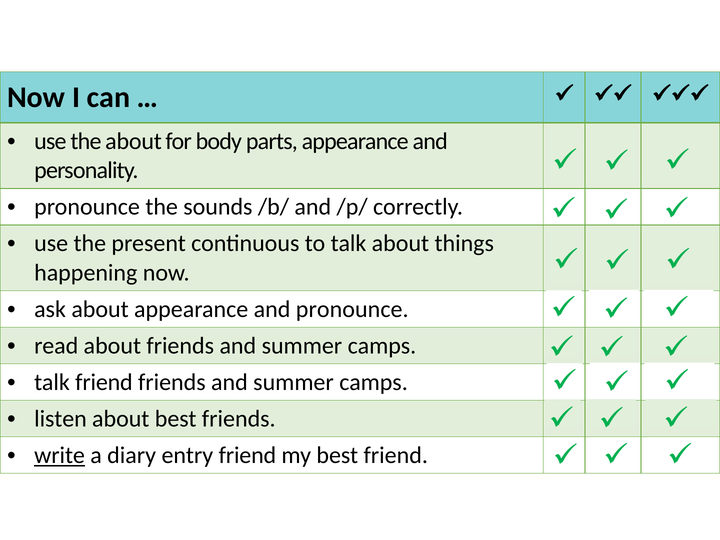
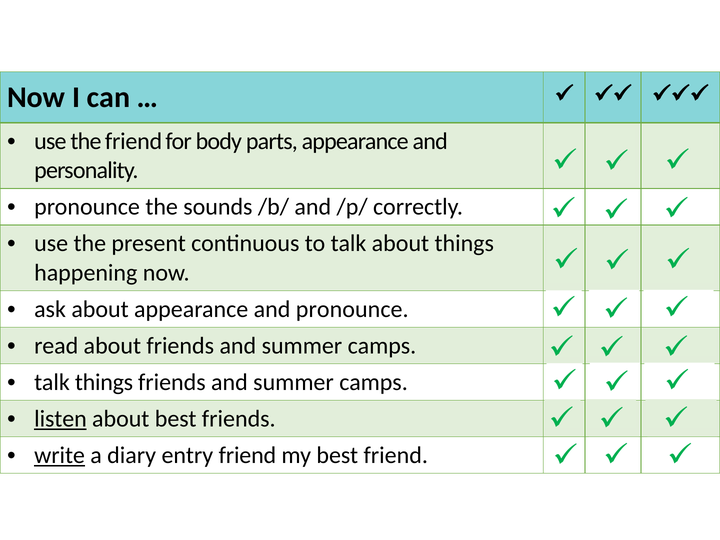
the about: about -> friend
talk friend: friend -> things
listen underline: none -> present
